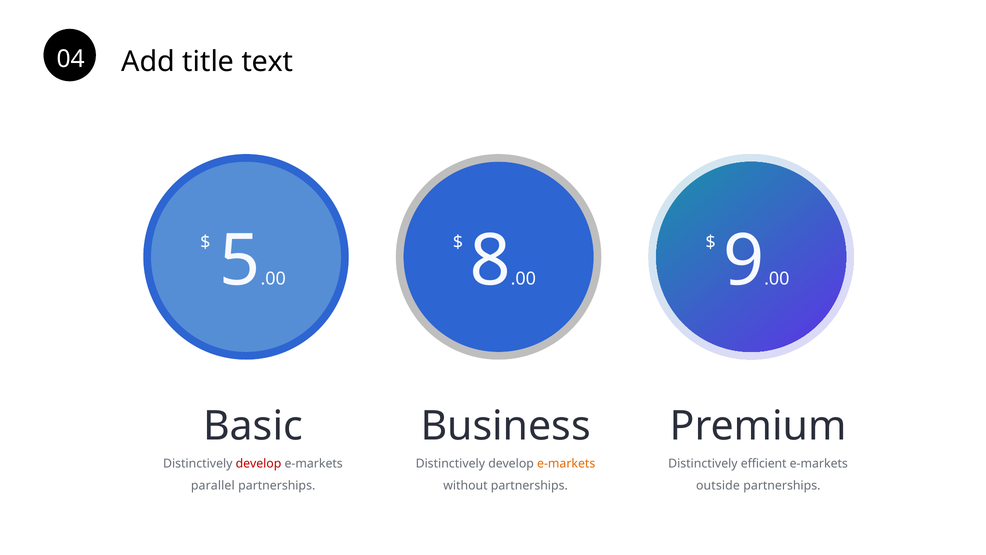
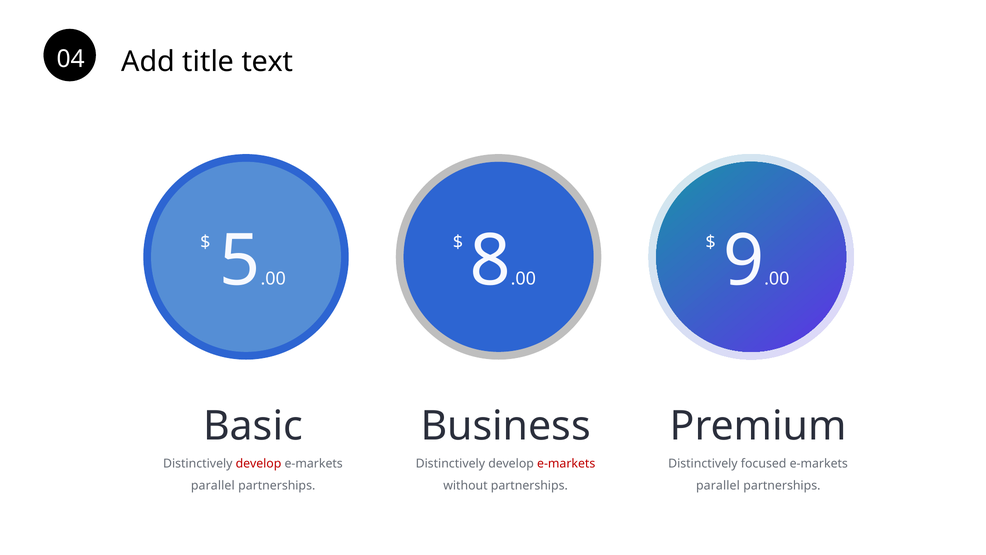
e-markets at (566, 463) colour: orange -> red
efficient: efficient -> focused
outside at (718, 485): outside -> parallel
